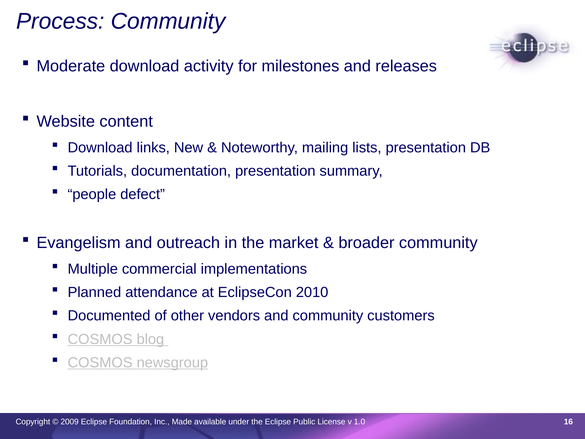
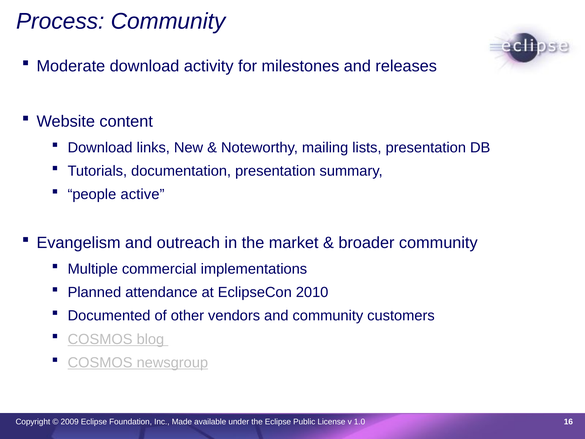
defect: defect -> active
